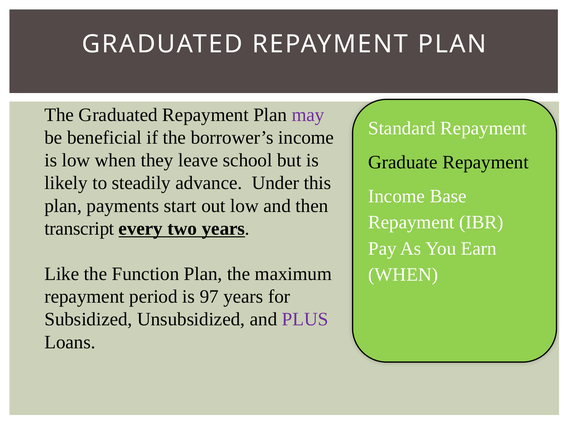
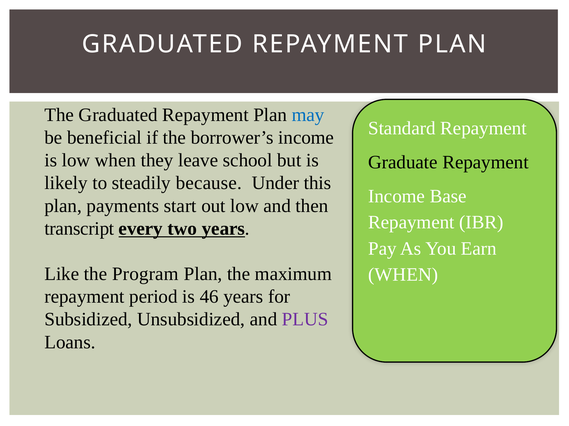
may colour: purple -> blue
advance: advance -> because
Function: Function -> Program
97: 97 -> 46
